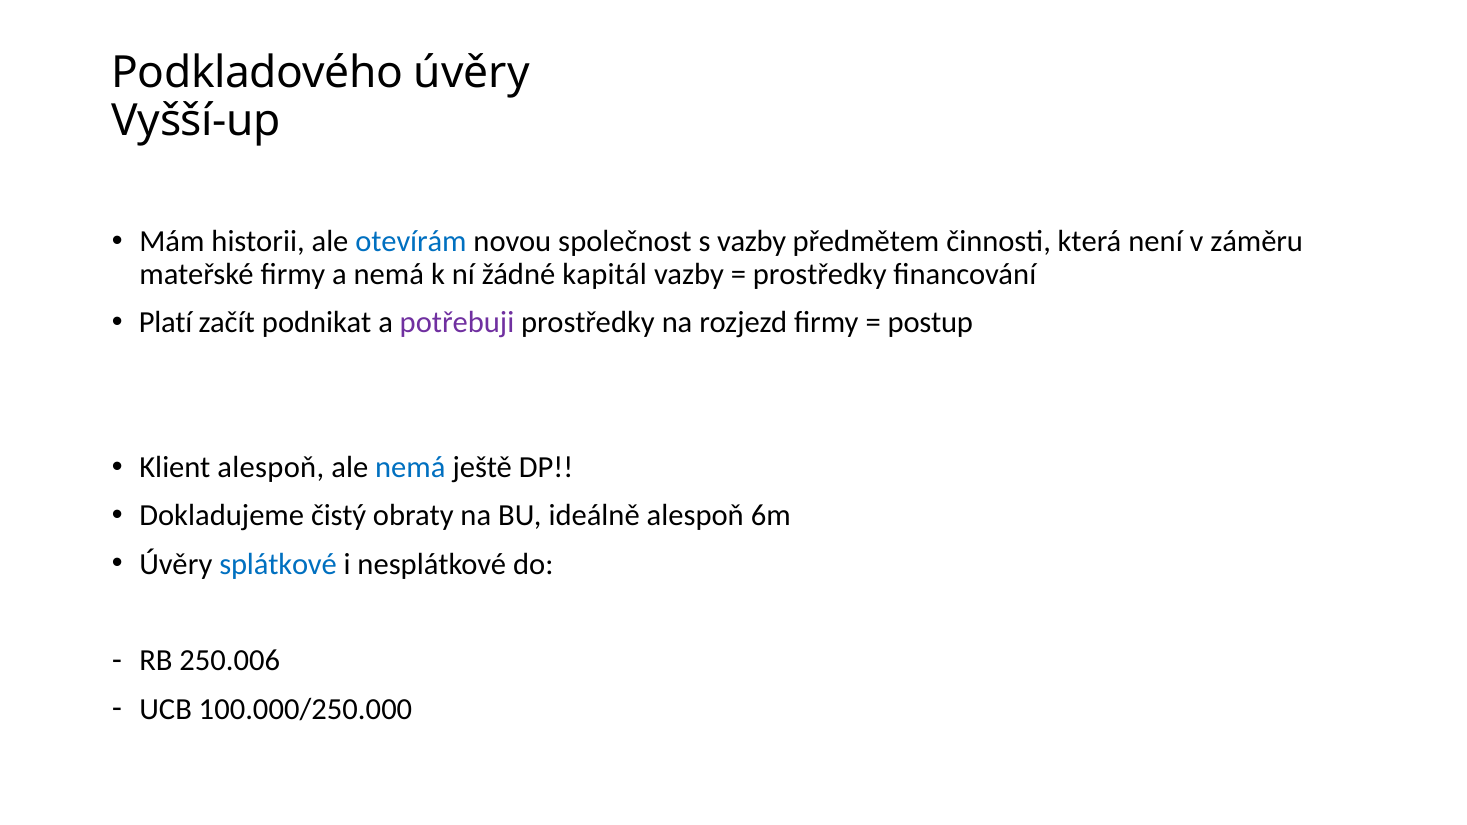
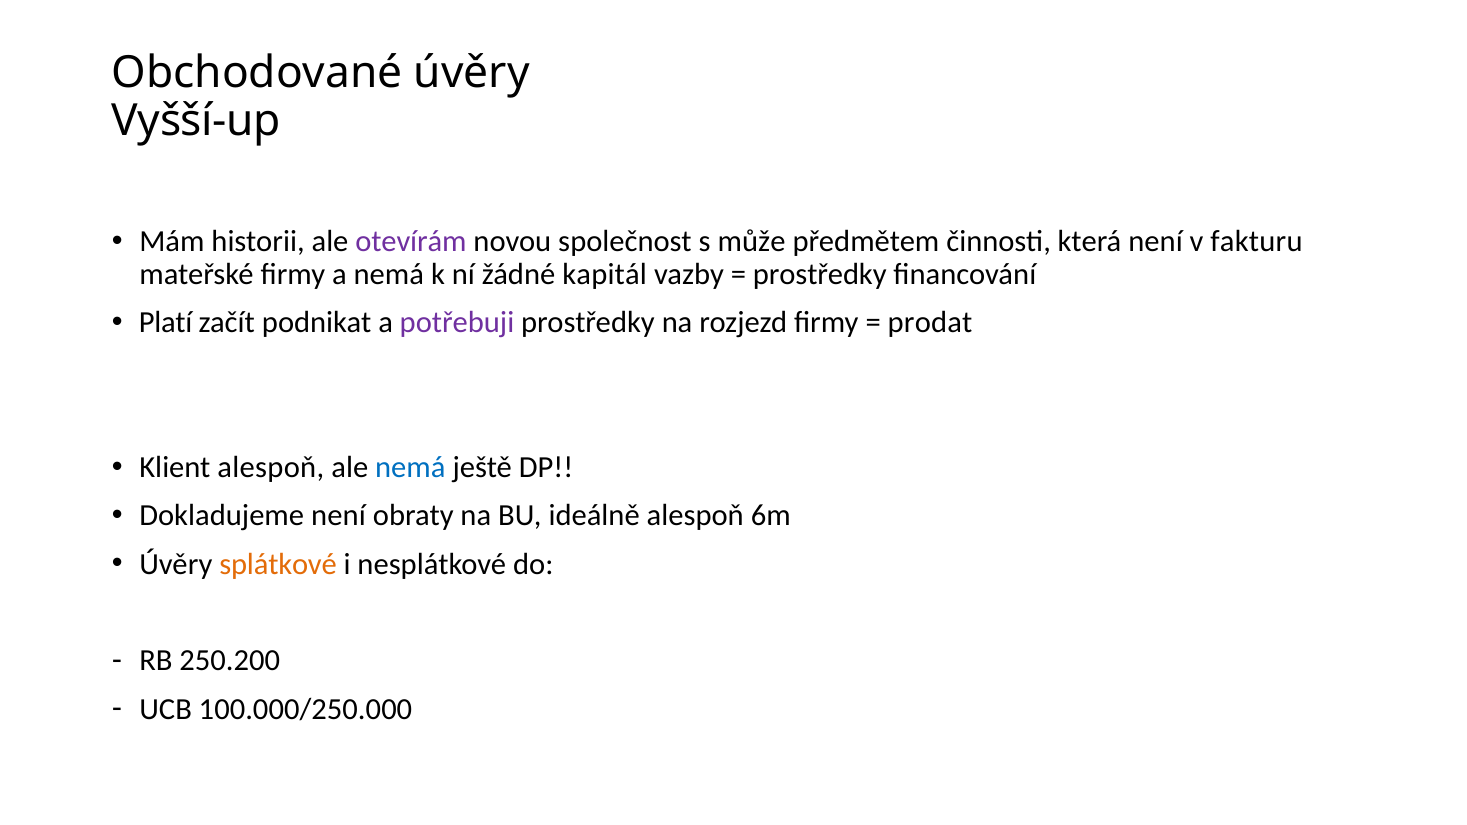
Podkladového: Podkladového -> Obchodované
otevírám colour: blue -> purple
s vazby: vazby -> může
záměru: záměru -> fakturu
postup: postup -> prodat
Dokladujeme čistý: čistý -> není
splátkové colour: blue -> orange
250.006: 250.006 -> 250.200
